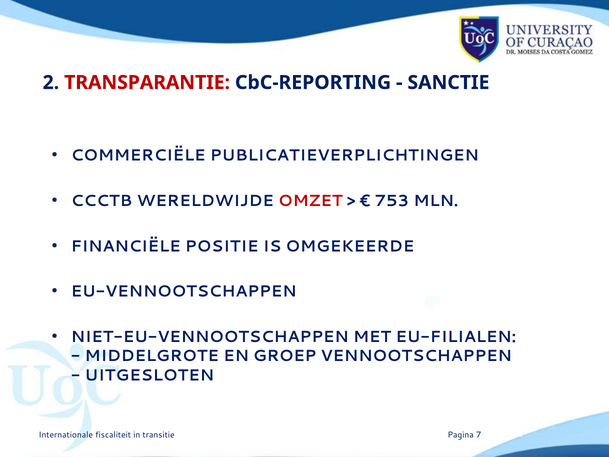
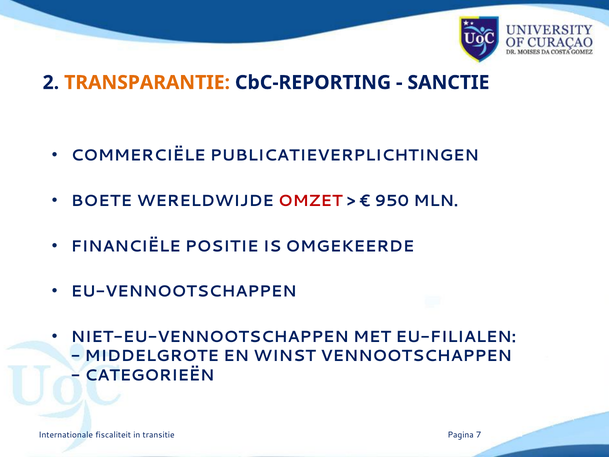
TRANSPARANTIE colour: red -> orange
CCCTB: CCCTB -> BOETE
753: 753 -> 950
GROEP: GROEP -> WINST
UITGESLOTEN: UITGESLOTEN -> CATEGORIEËN
